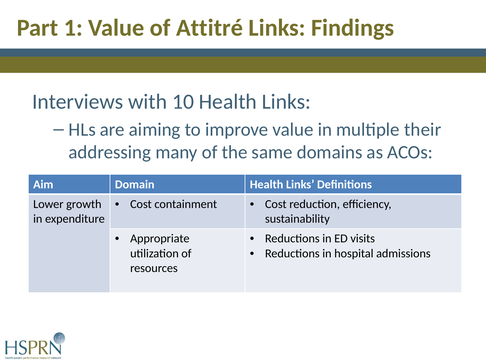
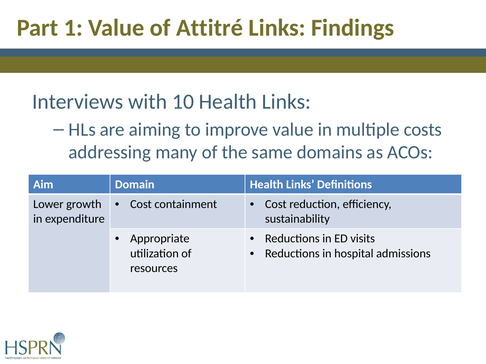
their: their -> costs
